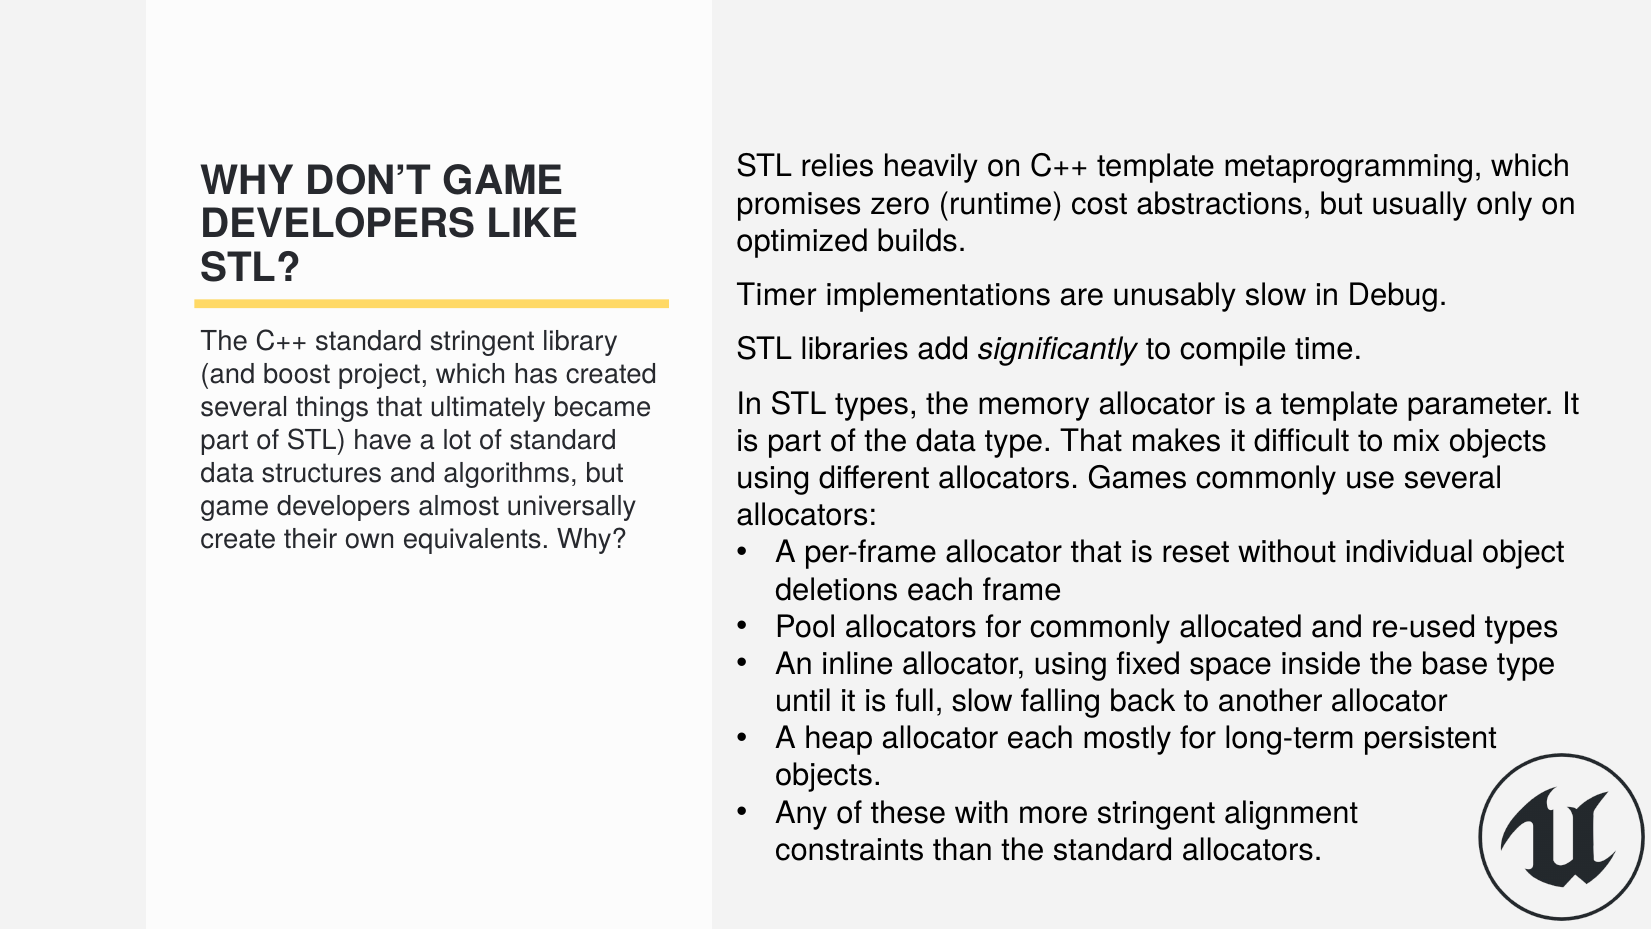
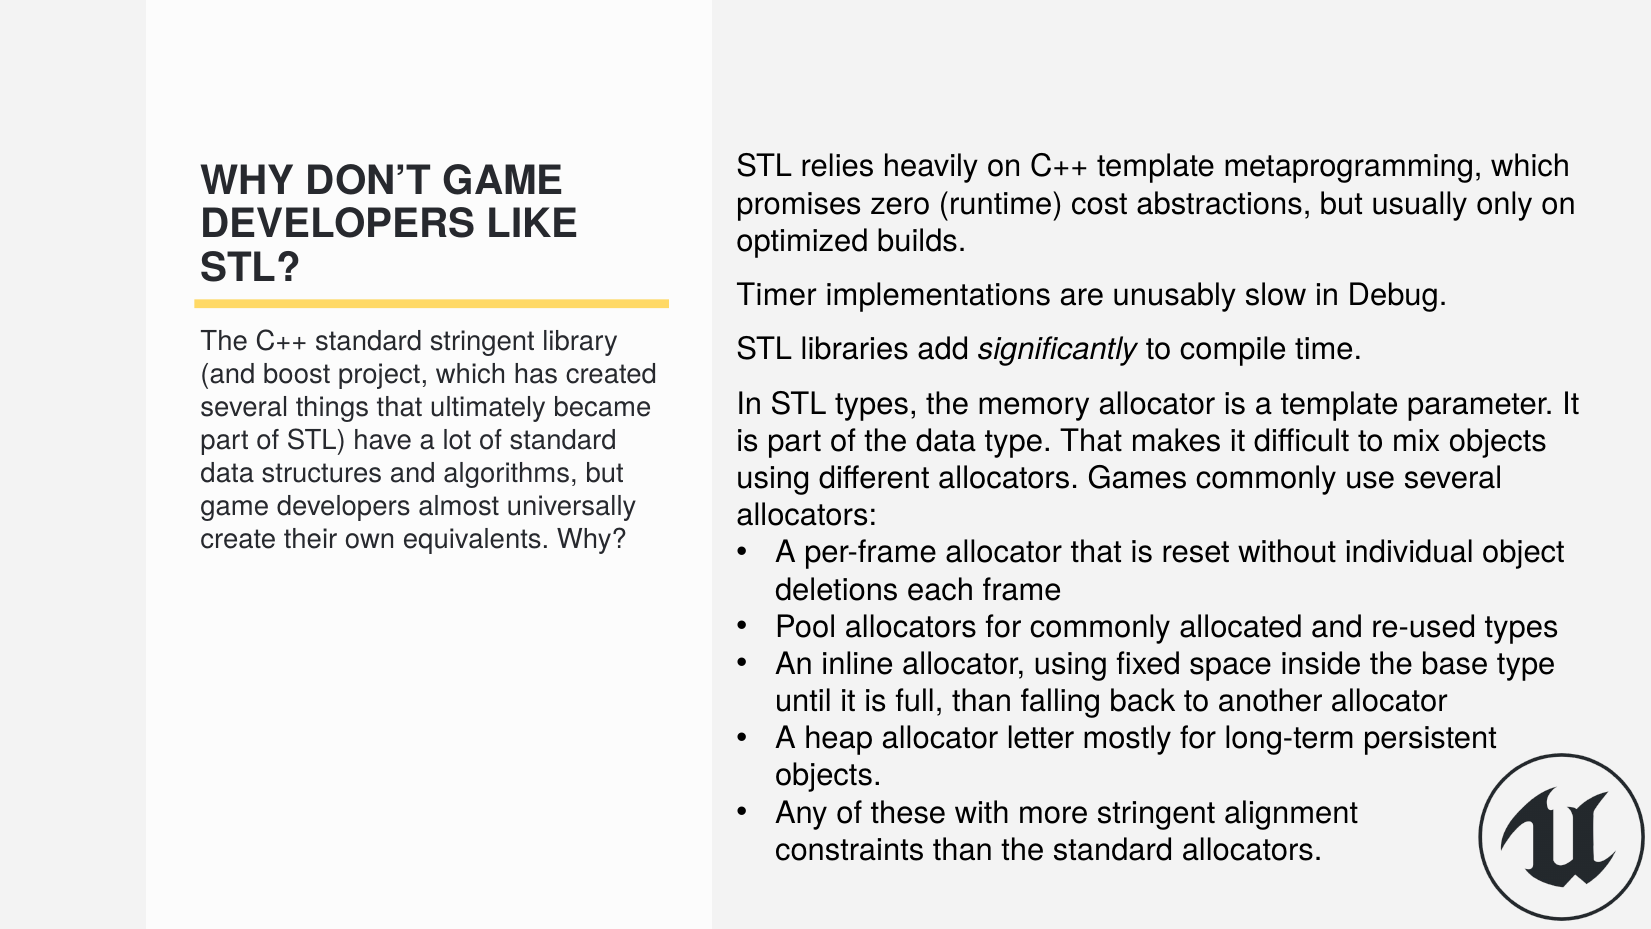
full slow: slow -> than
allocator each: each -> letter
